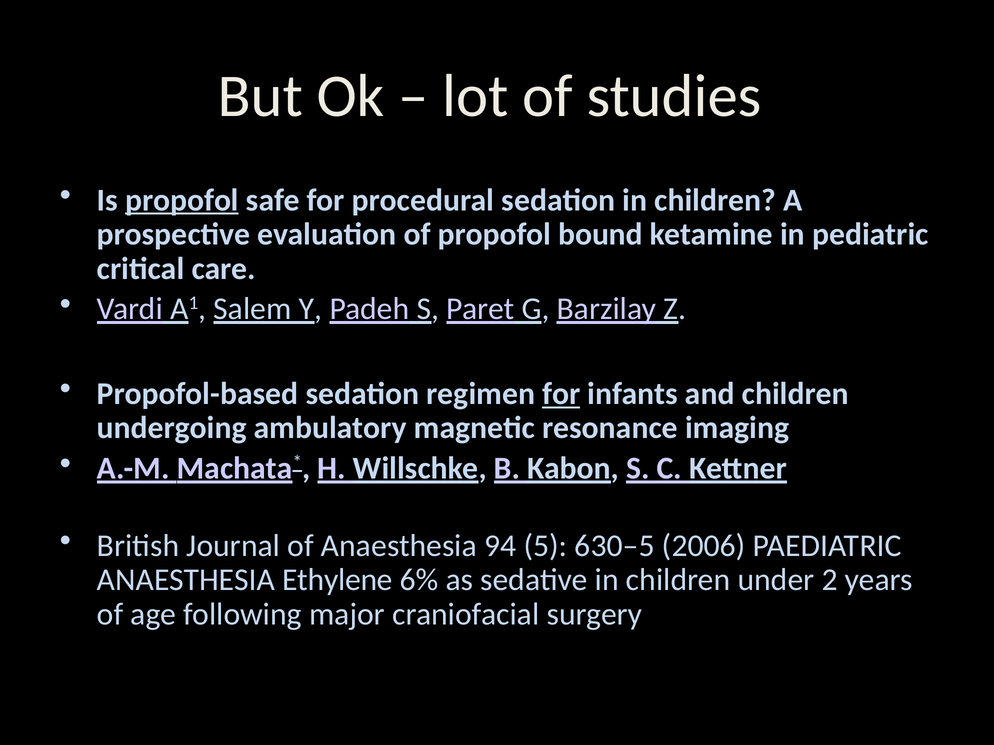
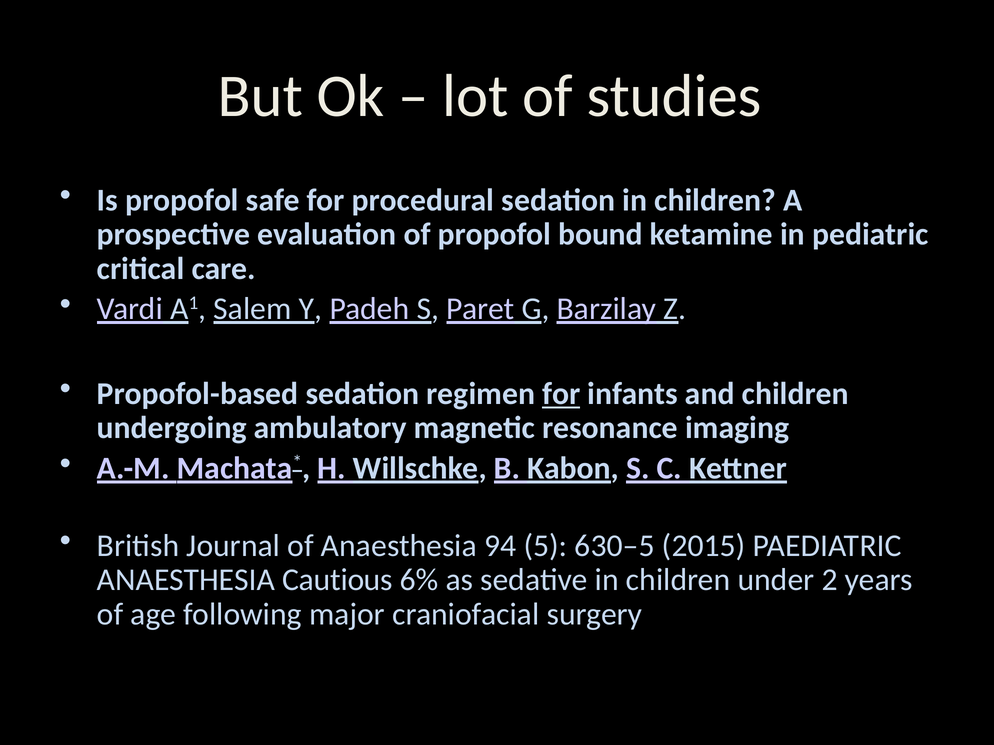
propofol at (182, 200) underline: present -> none
2006: 2006 -> 2015
Ethylene: Ethylene -> Cautious
